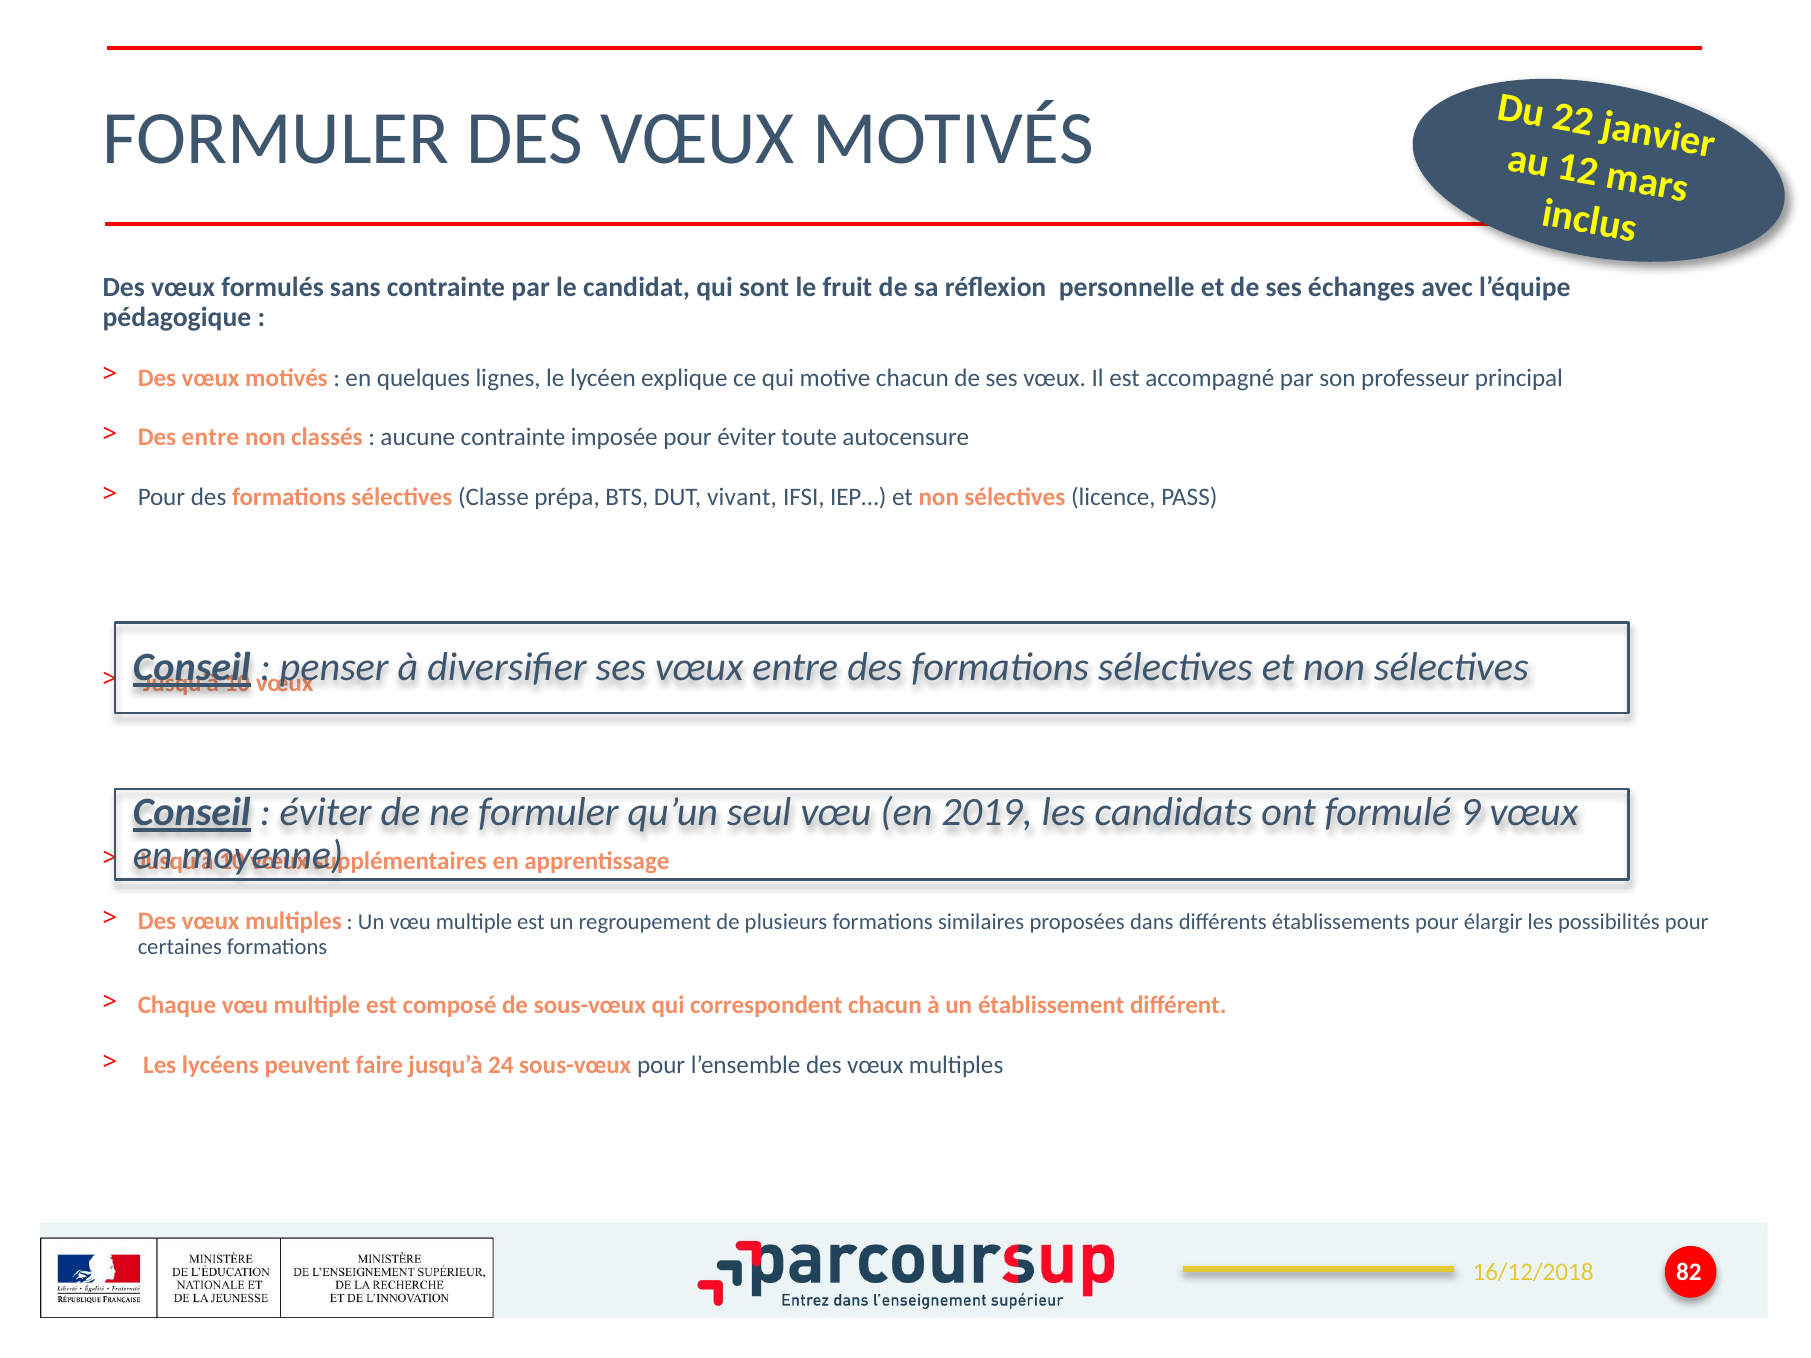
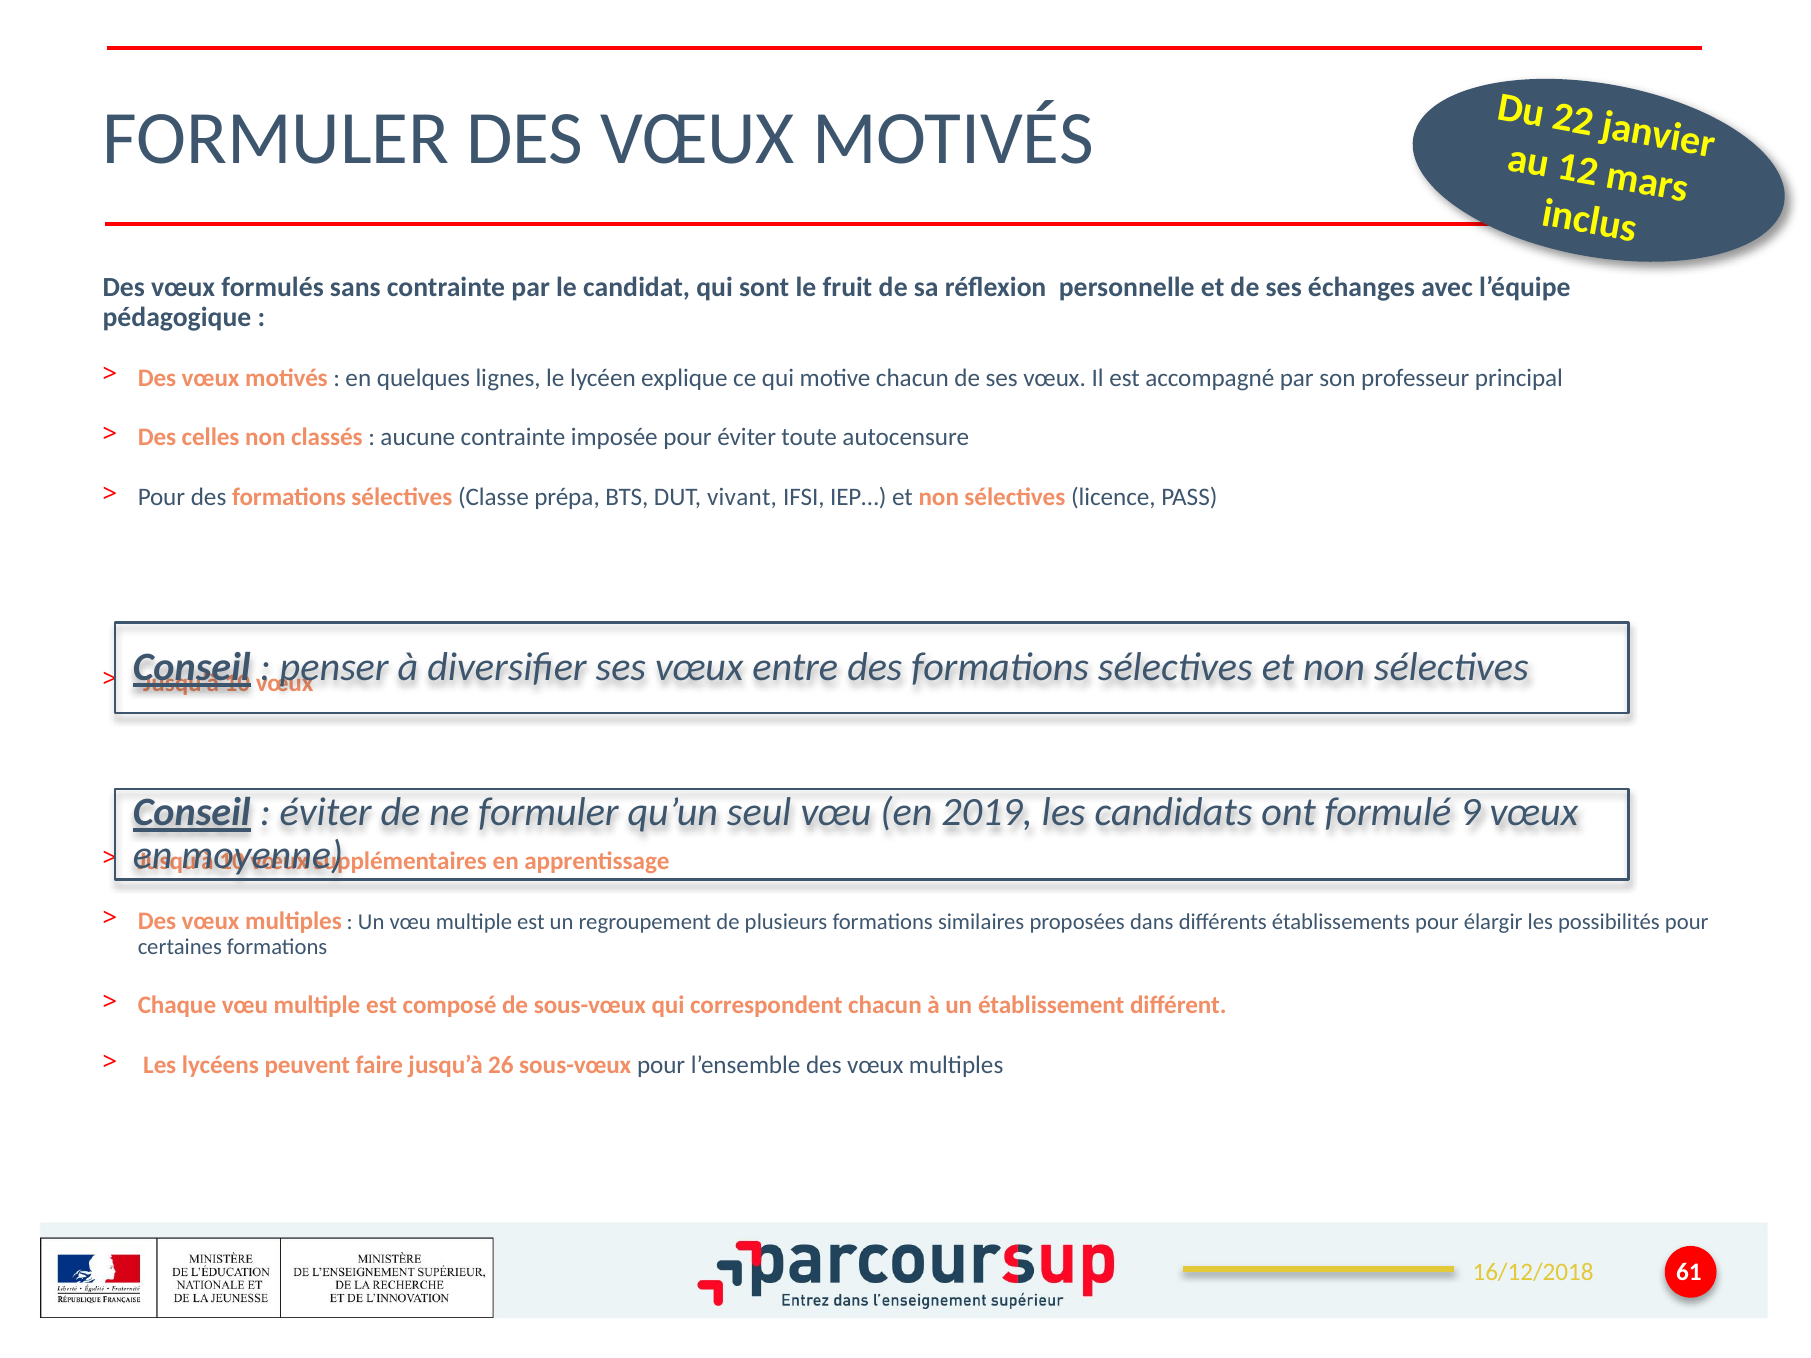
Des entre: entre -> celles
24: 24 -> 26
82: 82 -> 61
